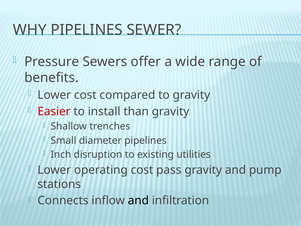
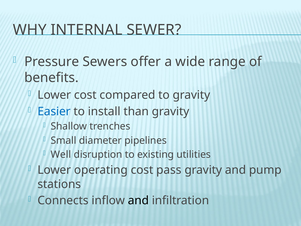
WHY PIPELINES: PIPELINES -> INTERNAL
Easier colour: red -> blue
Inch: Inch -> Well
